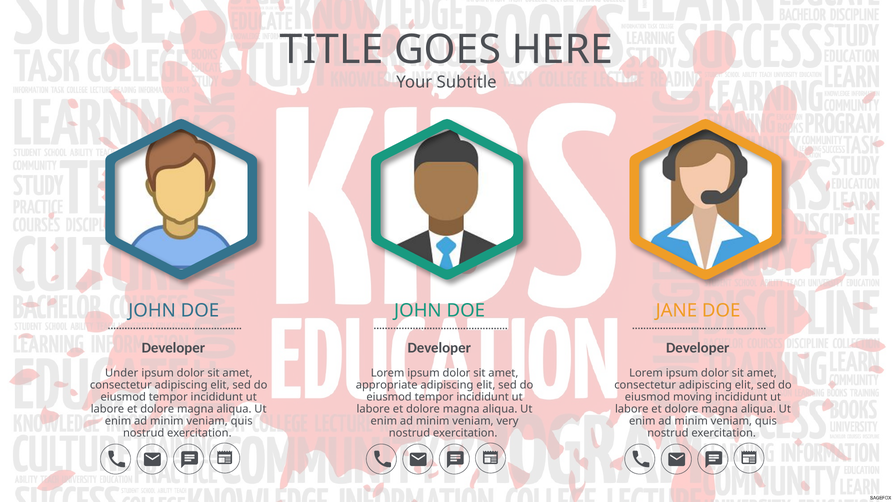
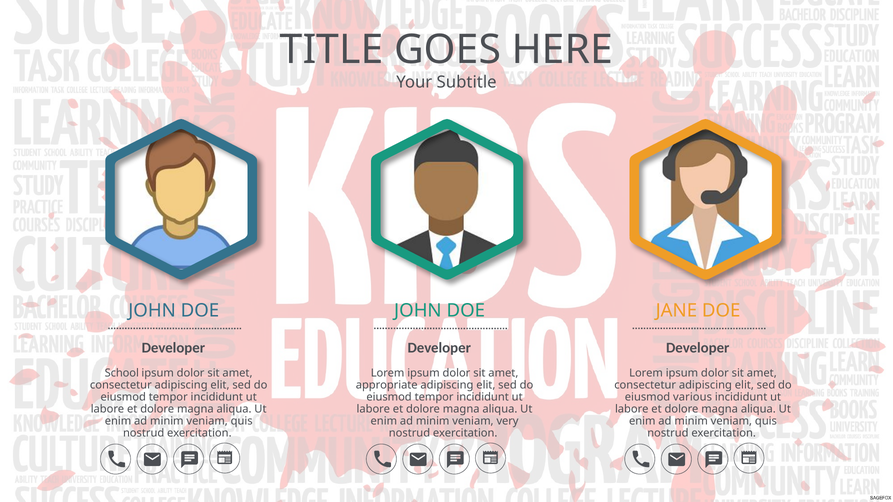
Under: Under -> School
moving: moving -> various
